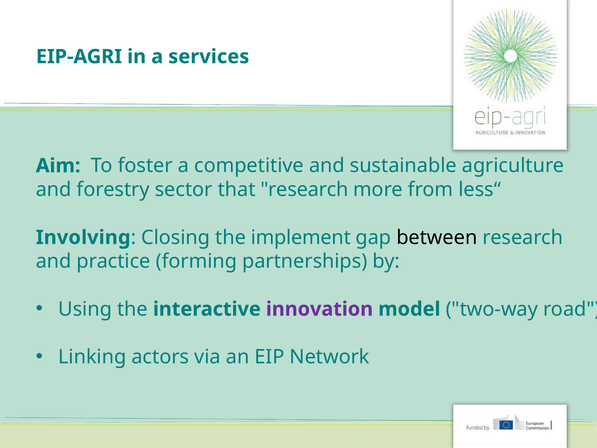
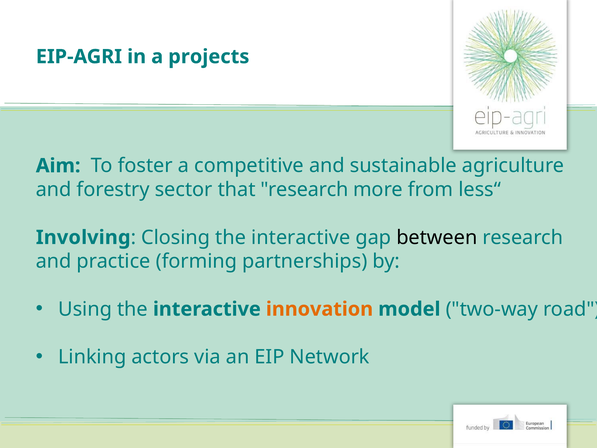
services: services -> projects
Closing the implement: implement -> interactive
innovation colour: purple -> orange
